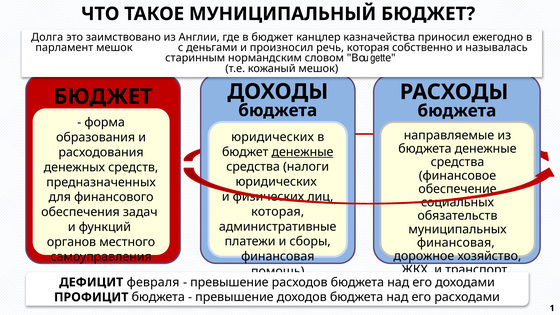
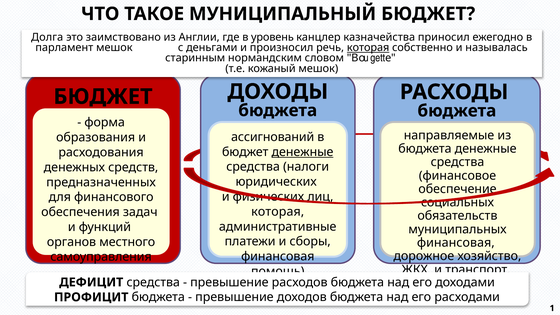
где в бюджет: бюджет -> уровень
которая at (368, 48) underline: none -> present
юридических at (273, 137): юридических -> ассигнований
ДЕФИЦИТ февраля: февраля -> средства
